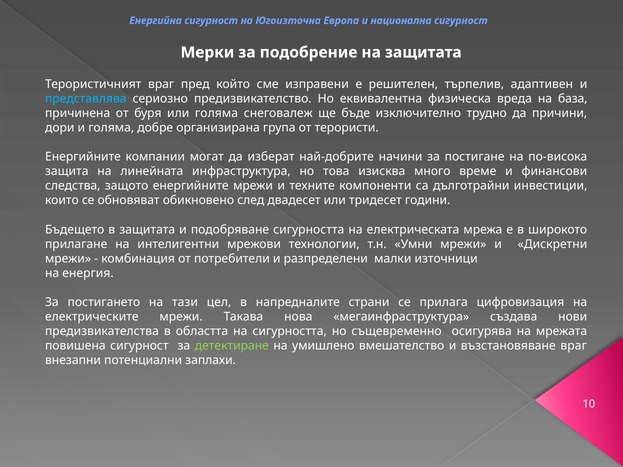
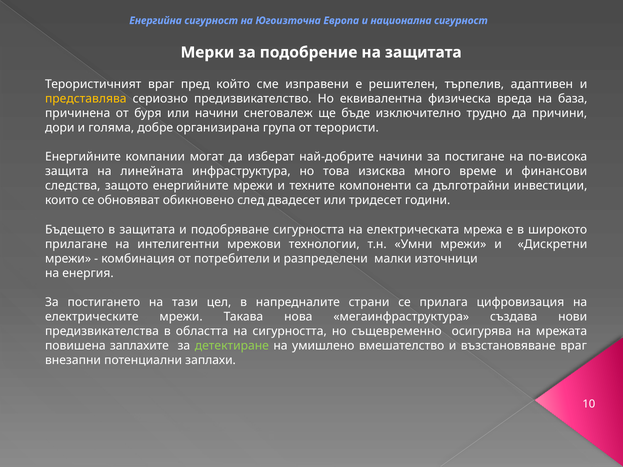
представлява colour: light blue -> yellow
или голяма: голяма -> начини
повишена сигурност: сигурност -> заплахите
